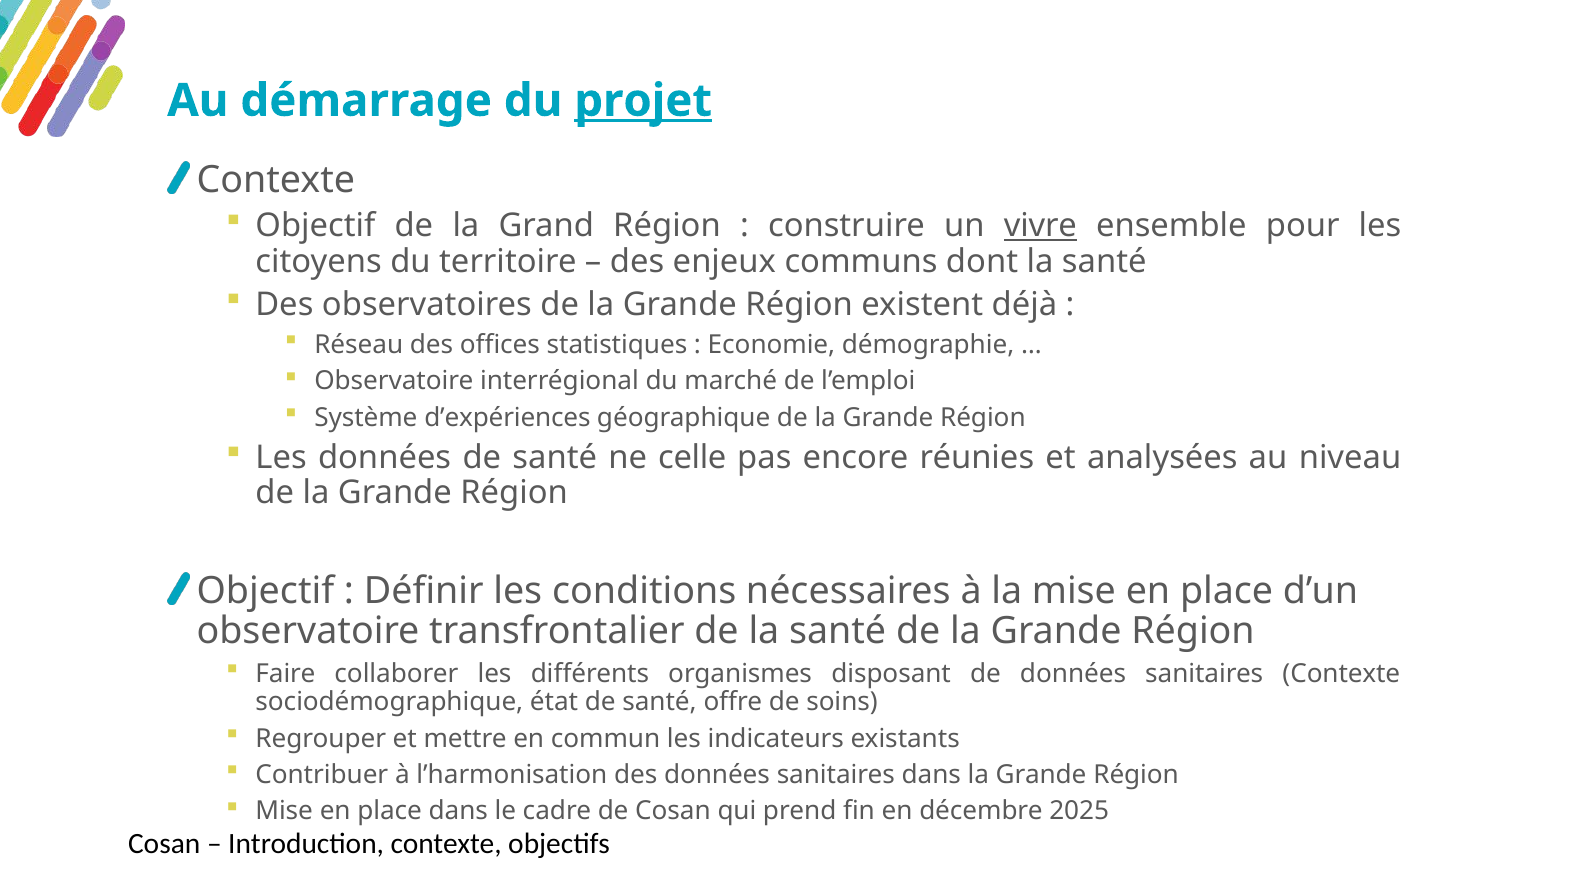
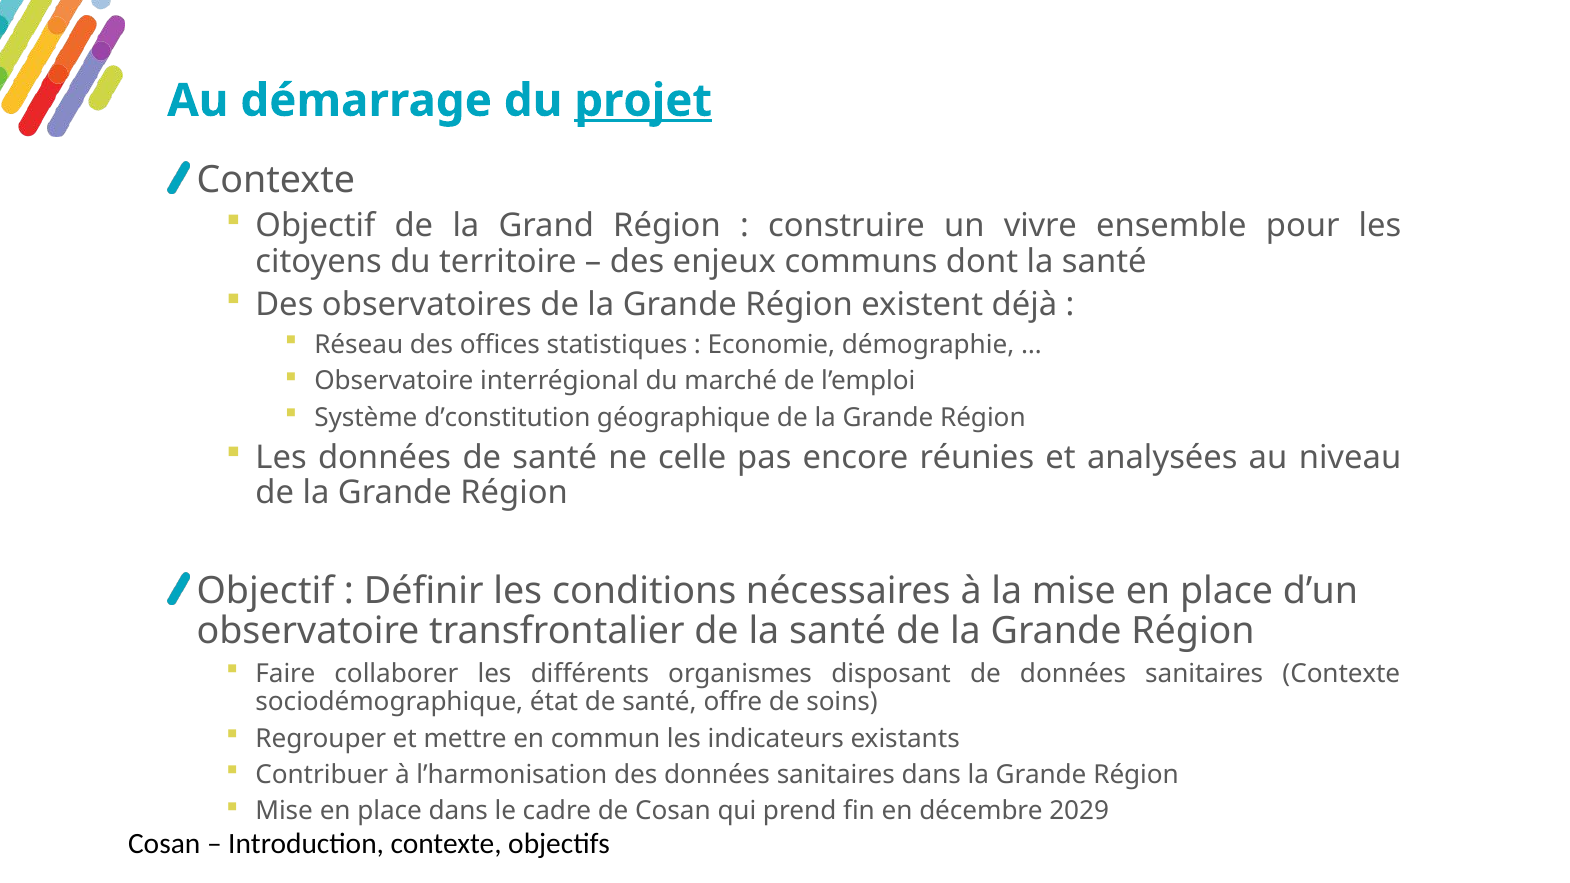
vivre underline: present -> none
d’expériences: d’expériences -> d’constitution
2025: 2025 -> 2029
